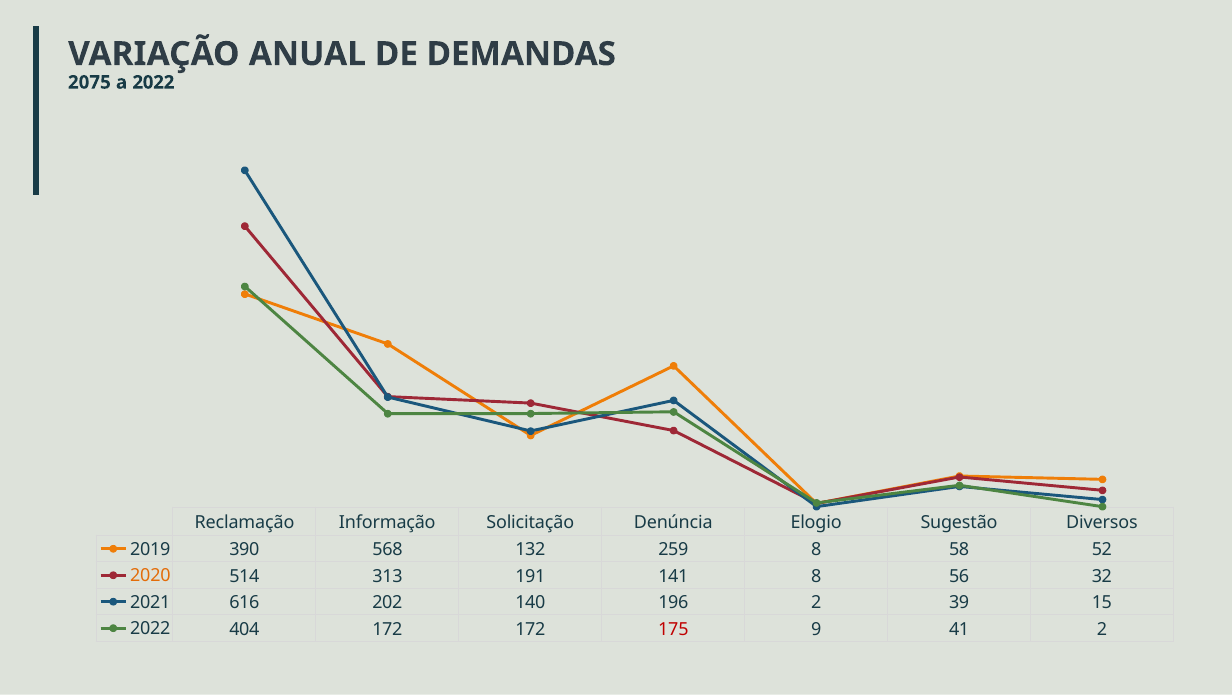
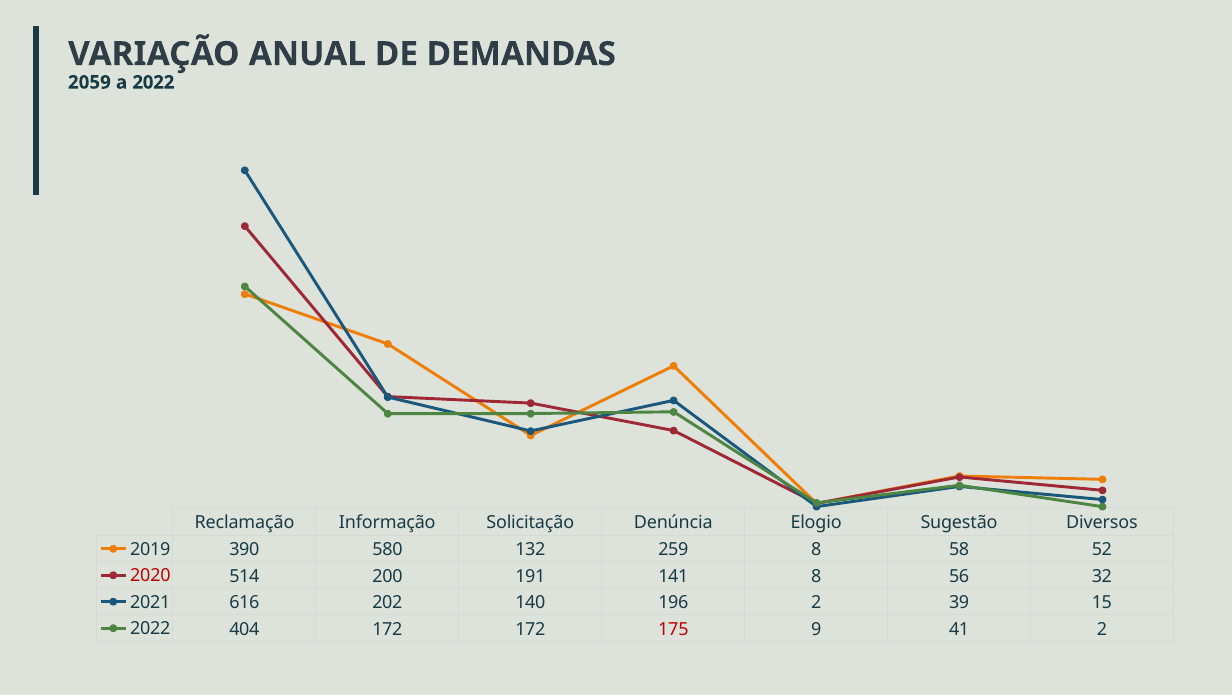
2075: 2075 -> 2059
568: 568 -> 580
2020 colour: orange -> red
313: 313 -> 200
